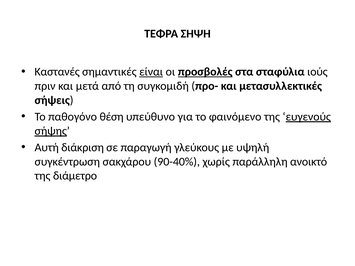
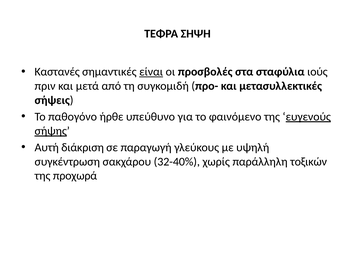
προσβολές underline: present -> none
θέση: θέση -> ήρθε
90-40%: 90-40% -> 32-40%
ανοικτό: ανοικτό -> τοξικών
διάμετρο: διάμετρο -> προχωρά
